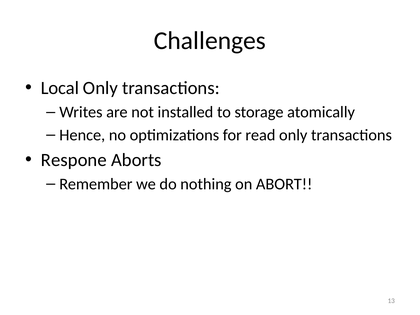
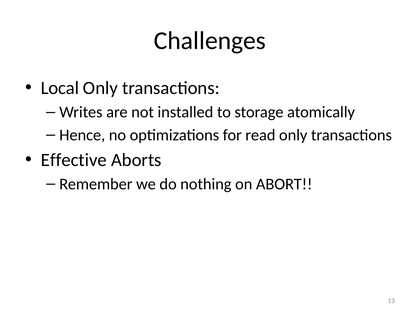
Respone: Respone -> Effective
